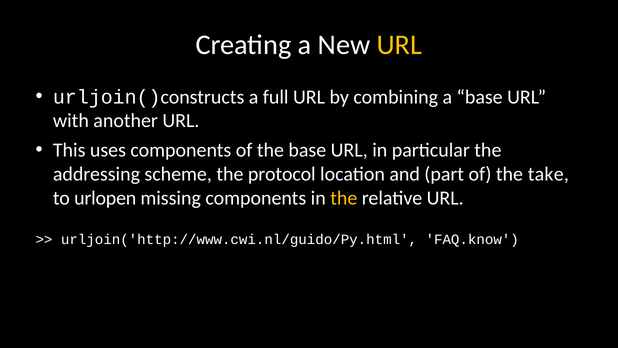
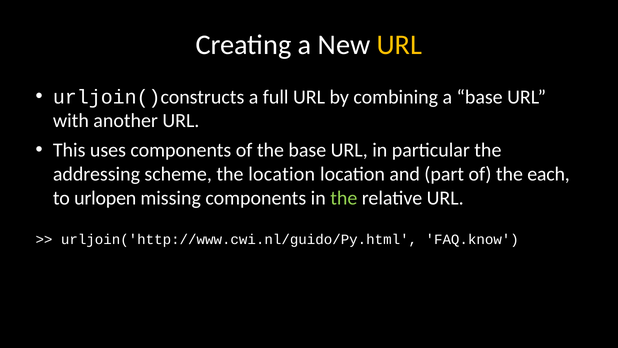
the protocol: protocol -> location
take: take -> each
the at (344, 198) colour: yellow -> light green
